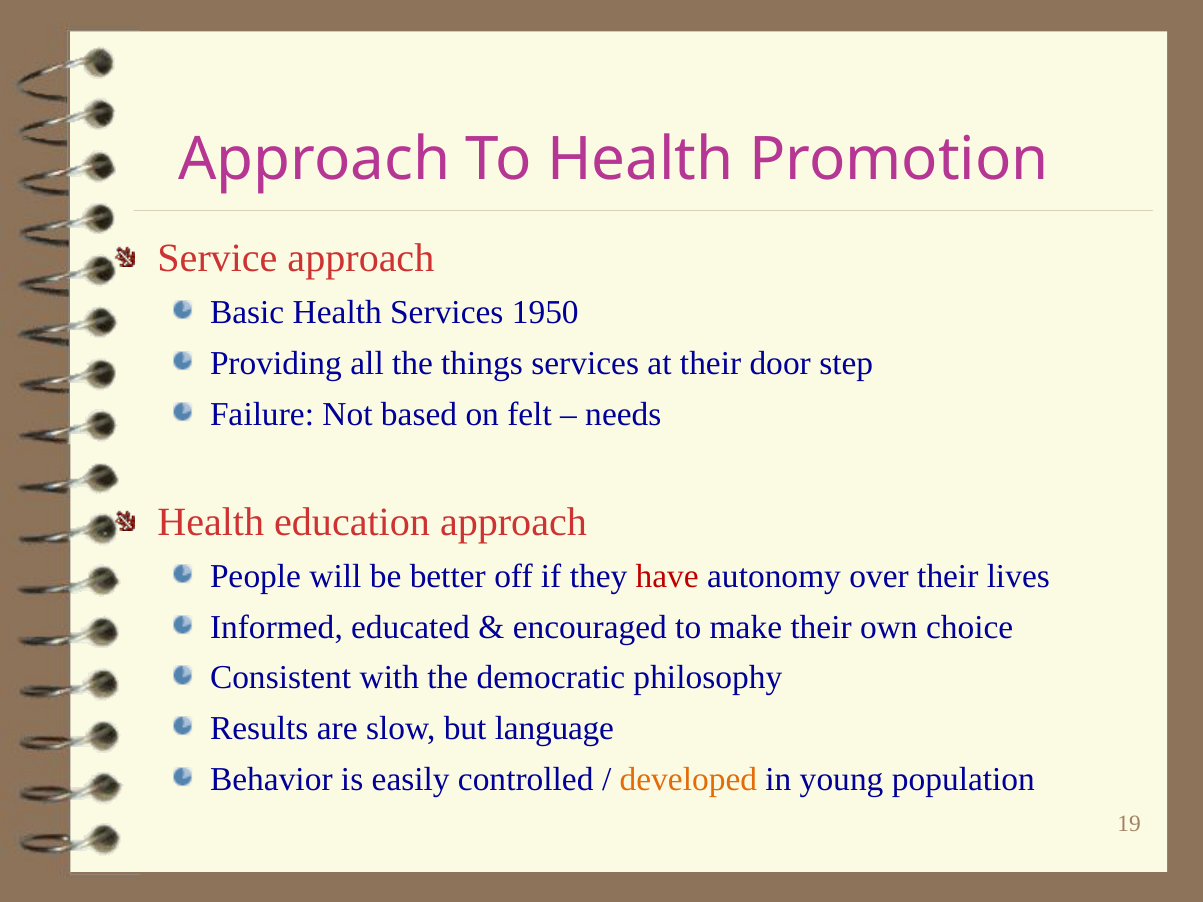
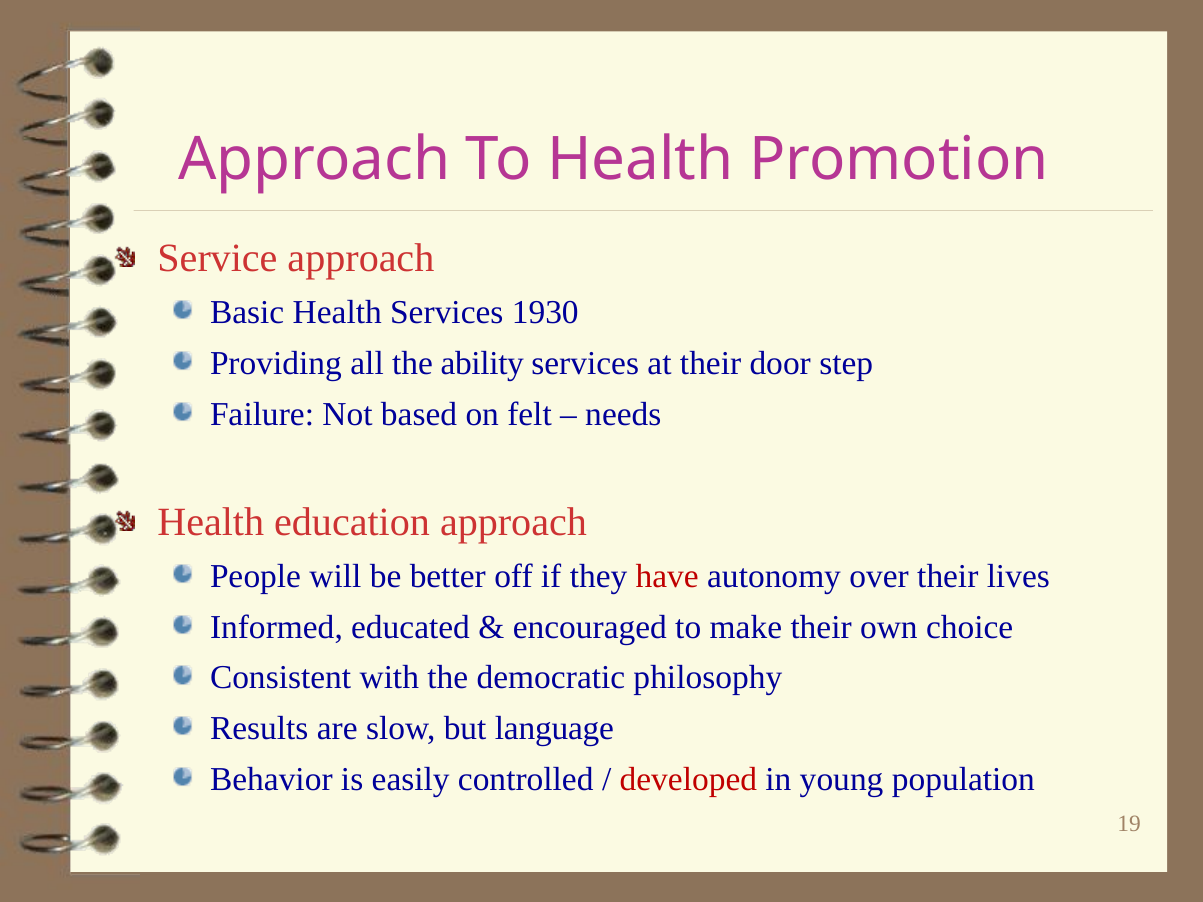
1950: 1950 -> 1930
things: things -> ability
developed colour: orange -> red
